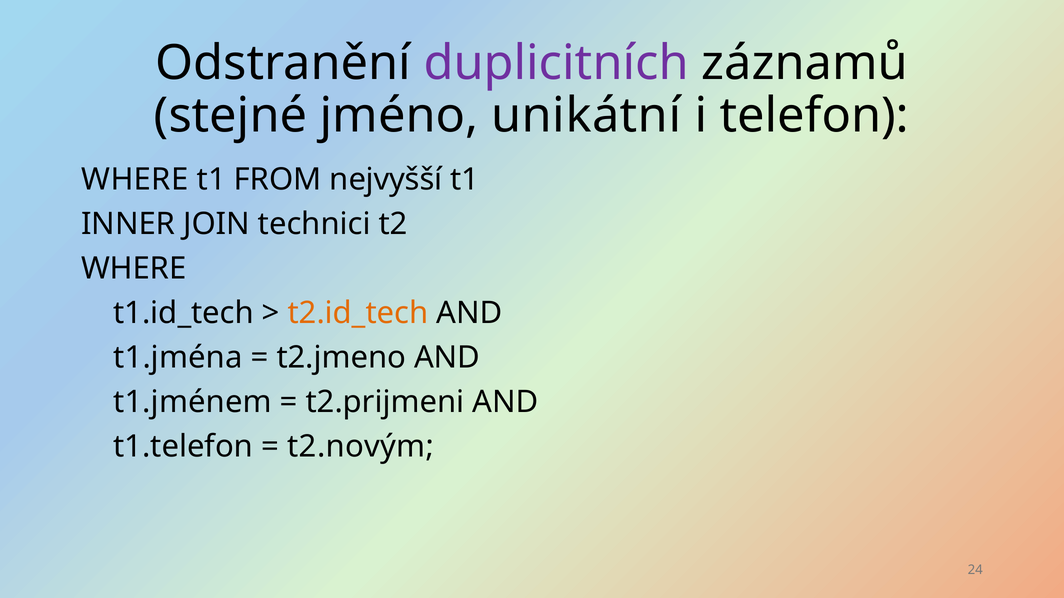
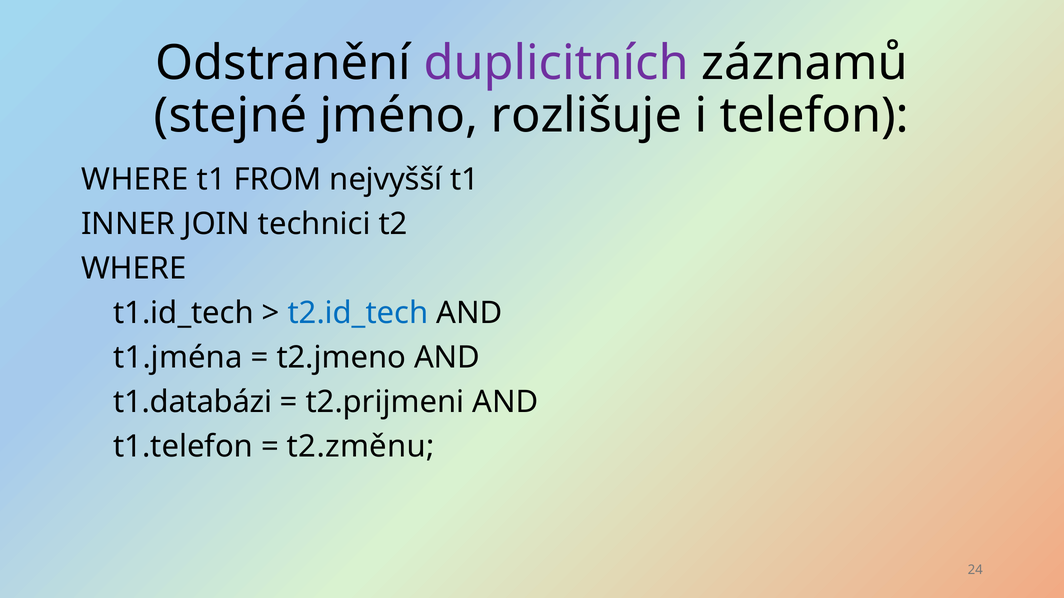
unikátní: unikátní -> rozlišuje
t2.id_tech colour: orange -> blue
t1.jménem: t1.jménem -> t1.databázi
t2.novým: t2.novým -> t2.změnu
